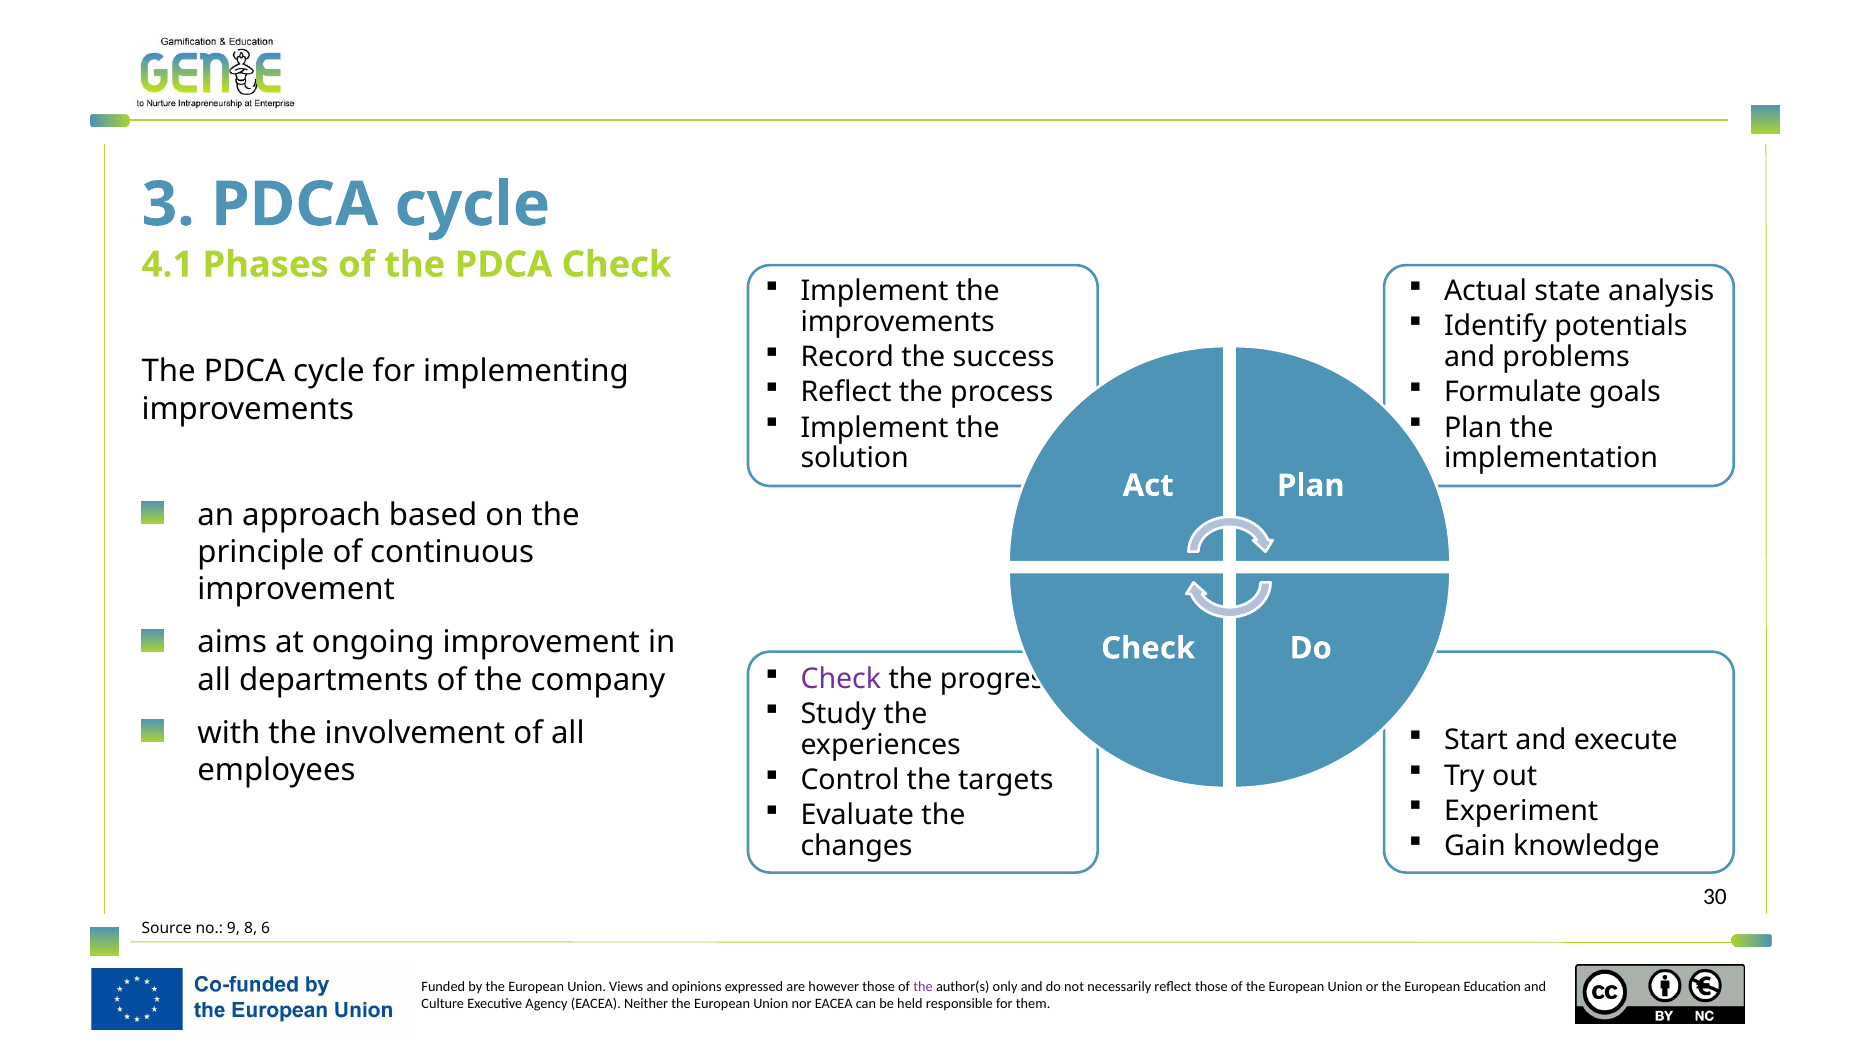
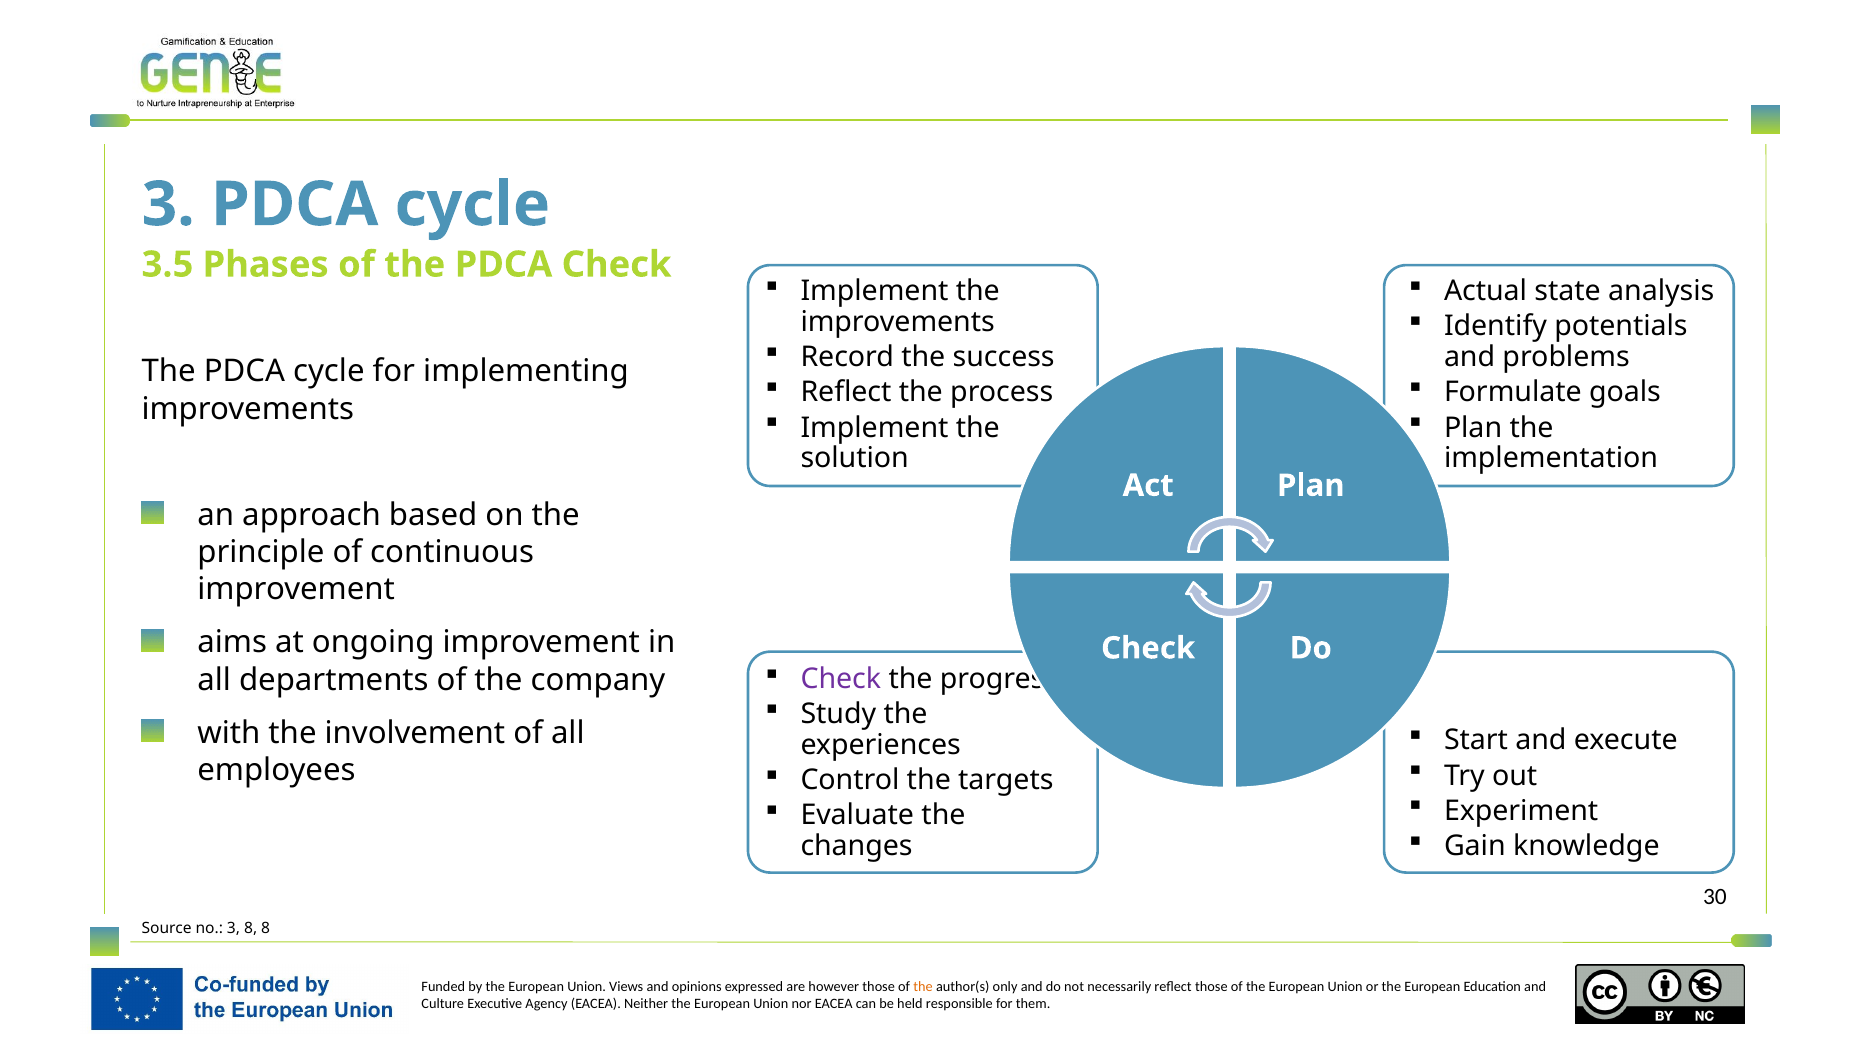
4.1: 4.1 -> 3.5
no 9: 9 -> 3
8 6: 6 -> 8
the at (923, 986) colour: purple -> orange
